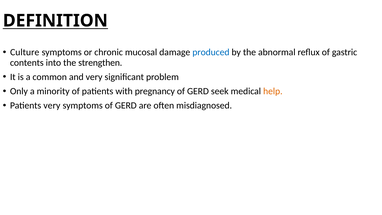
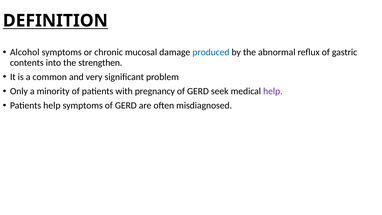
Culture: Culture -> Alcohol
help at (273, 91) colour: orange -> purple
Patients very: very -> help
